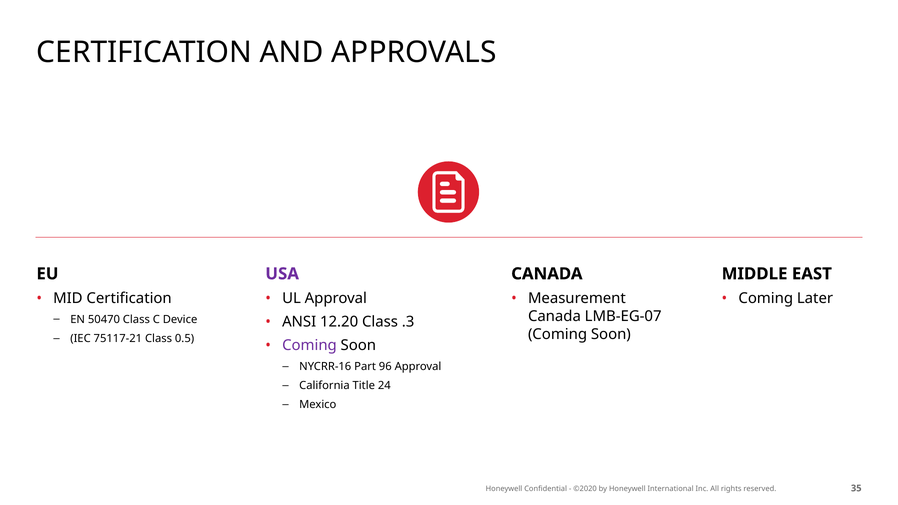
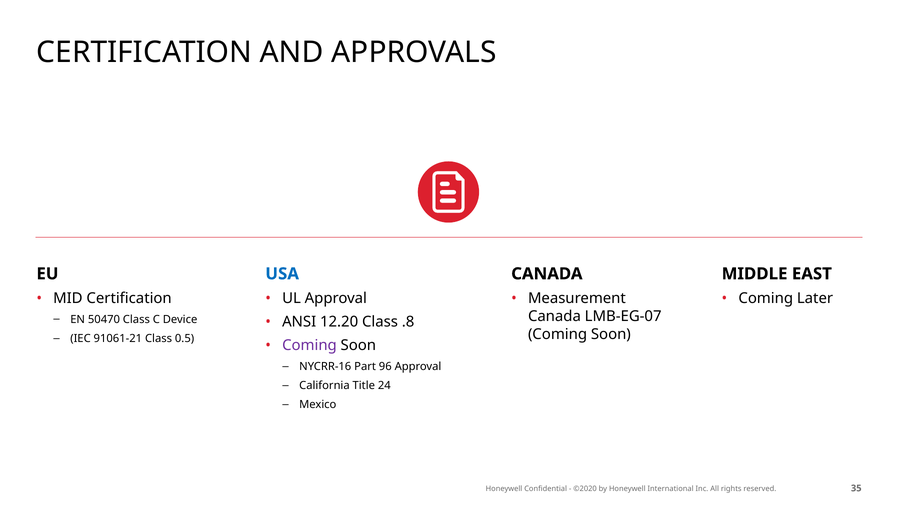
USA colour: purple -> blue
.3: .3 -> .8
75117-21: 75117-21 -> 91061-21
